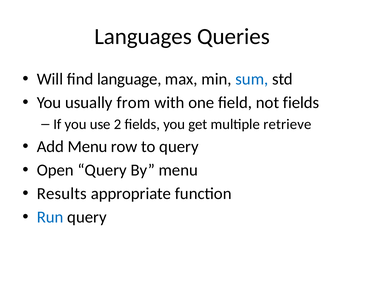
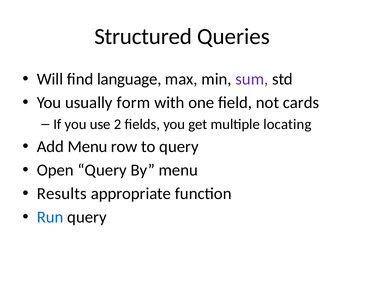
Languages: Languages -> Structured
sum colour: blue -> purple
from: from -> form
not fields: fields -> cards
retrieve: retrieve -> locating
